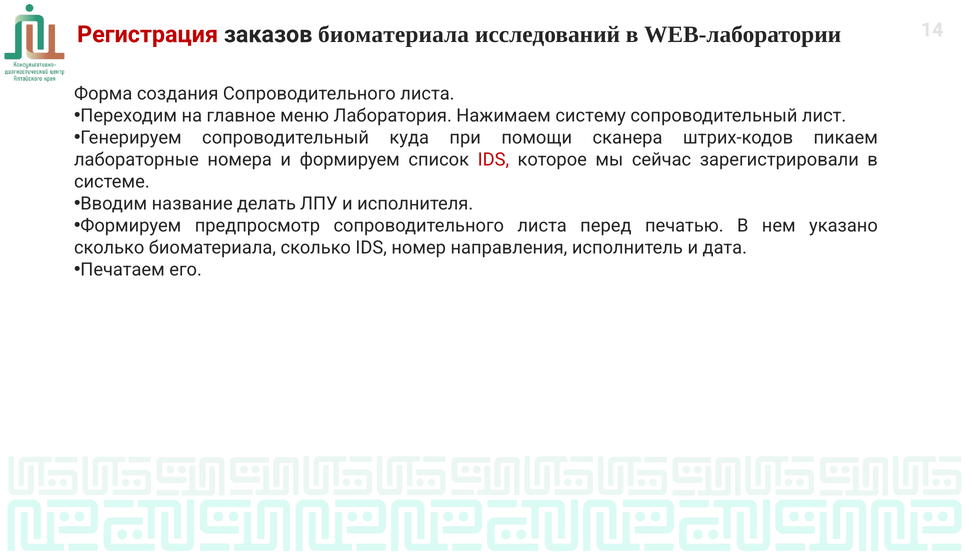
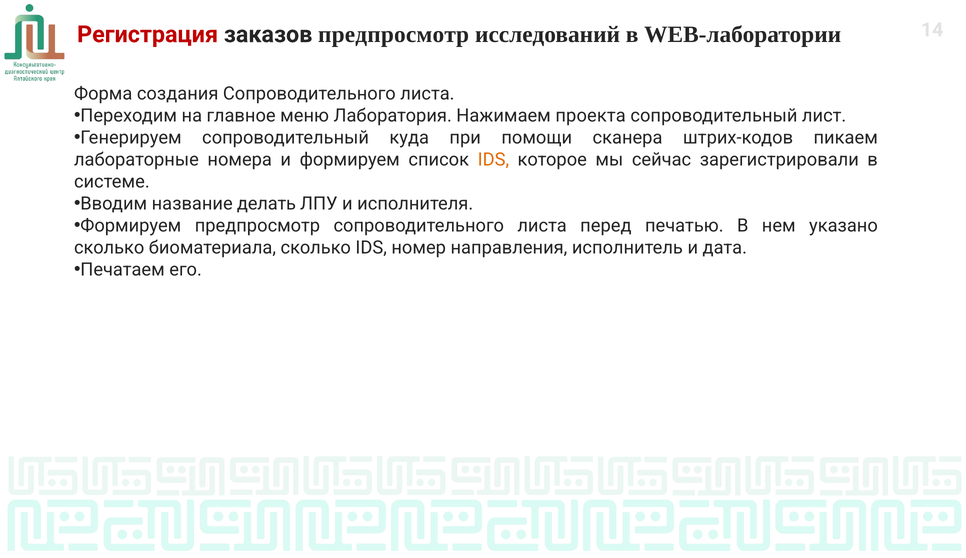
заказов биоматериала: биоматериала -> предпросмотр
систему: систему -> проекта
IDS at (493, 160) colour: red -> orange
